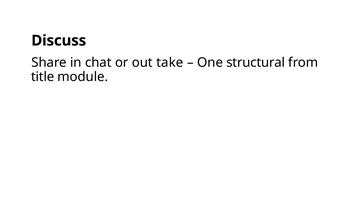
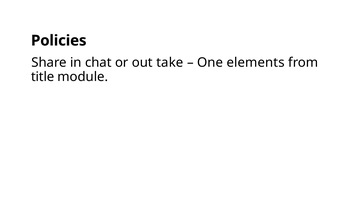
Discuss: Discuss -> Policies
structural: structural -> elements
